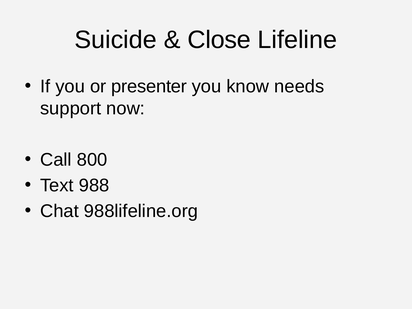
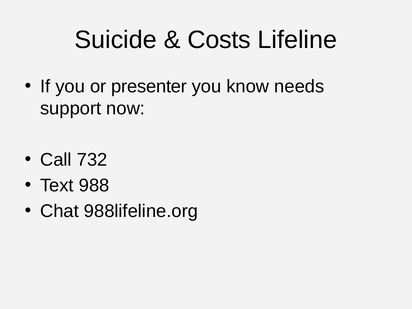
Close: Close -> Costs
800: 800 -> 732
